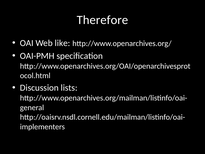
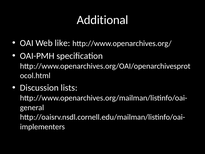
Therefore: Therefore -> Additional
